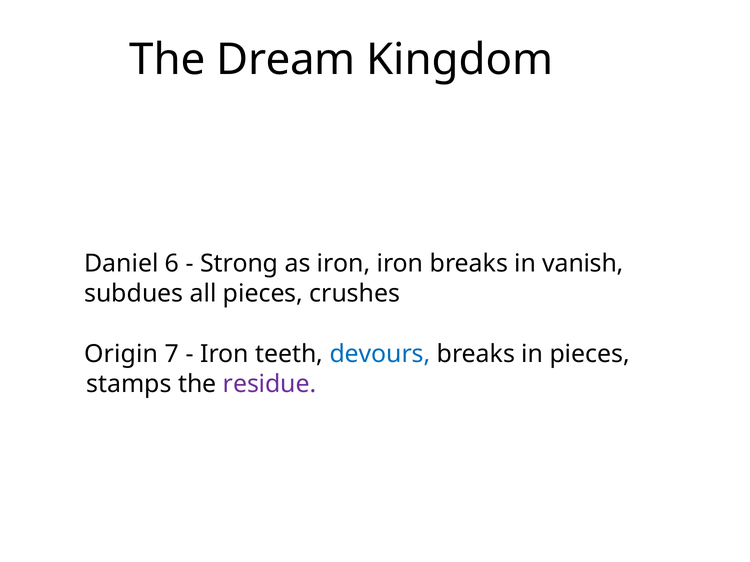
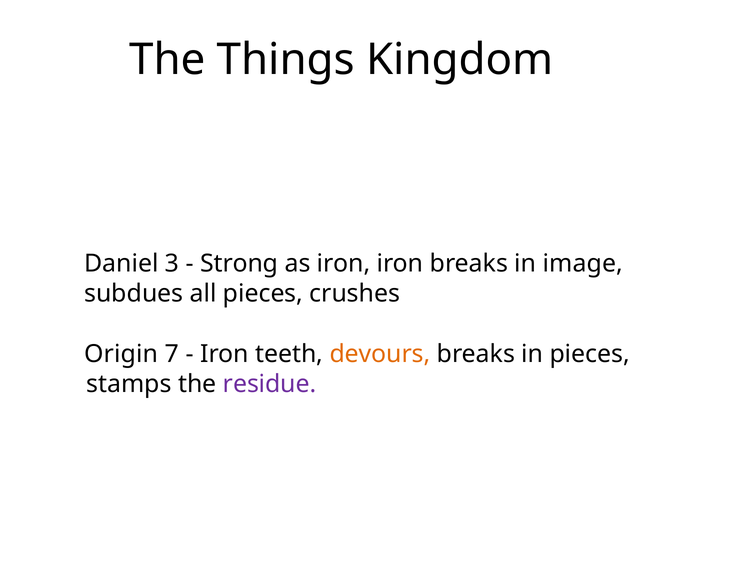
Dream: Dream -> Things
6: 6 -> 3
vanish: vanish -> image
devours colour: blue -> orange
